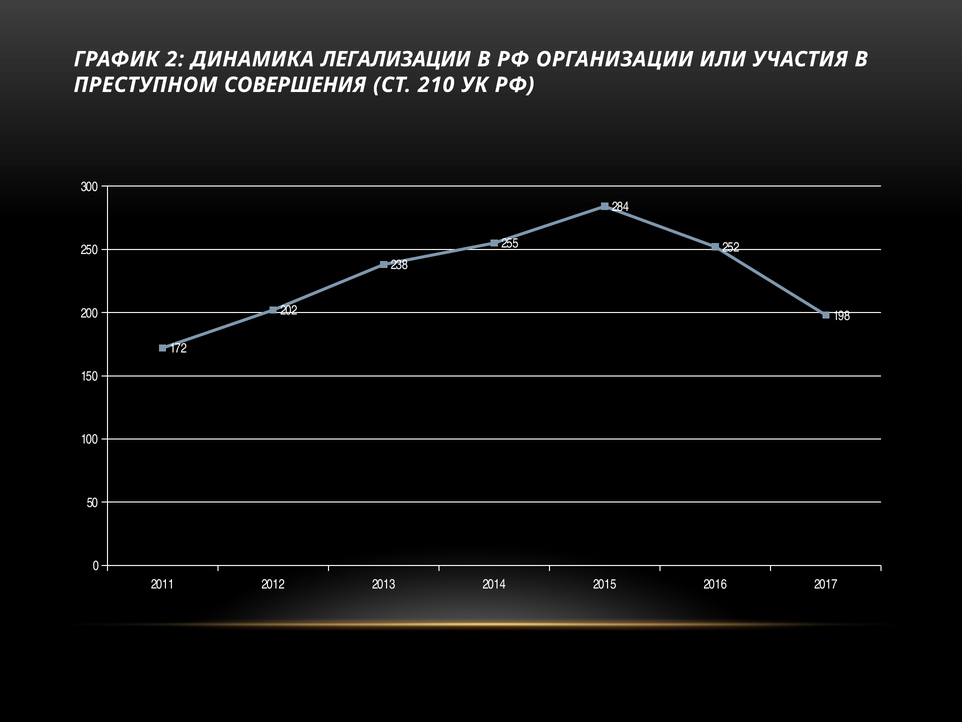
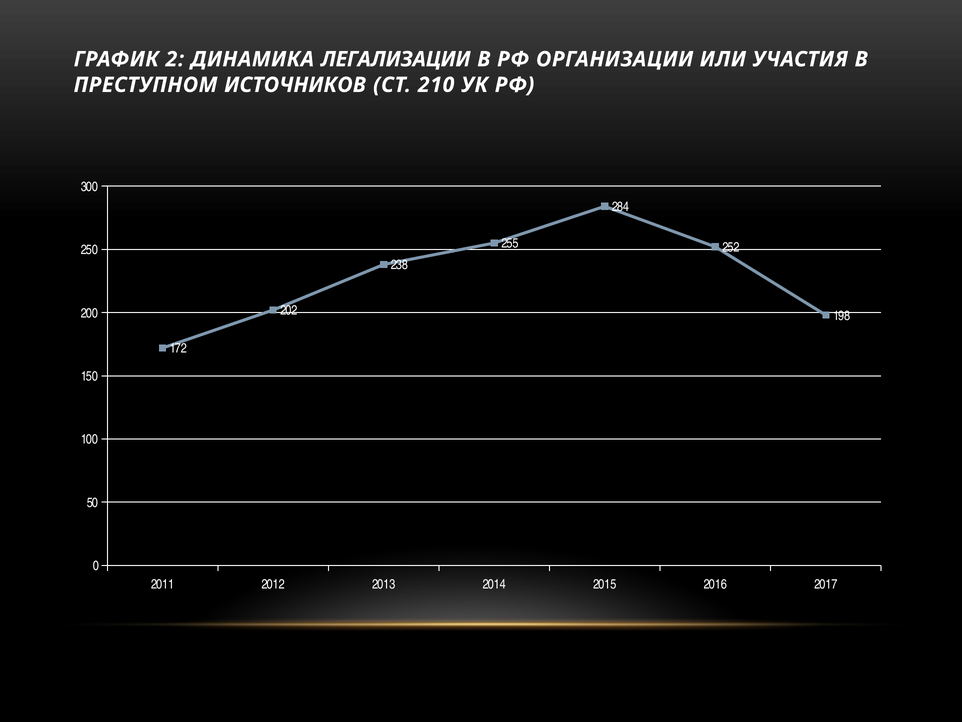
СОВЕРШЕНИЯ: СОВЕРШЕНИЯ -> ИСТОЧНИКОВ
